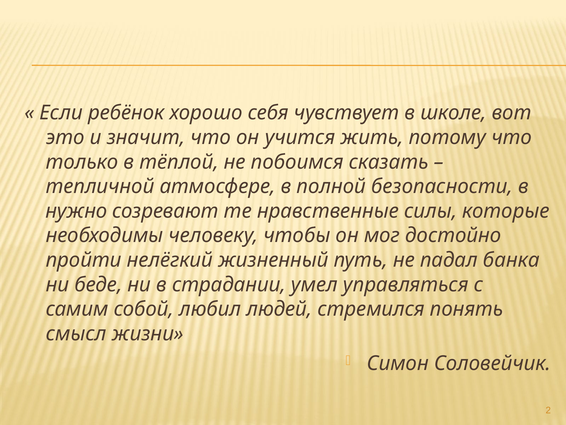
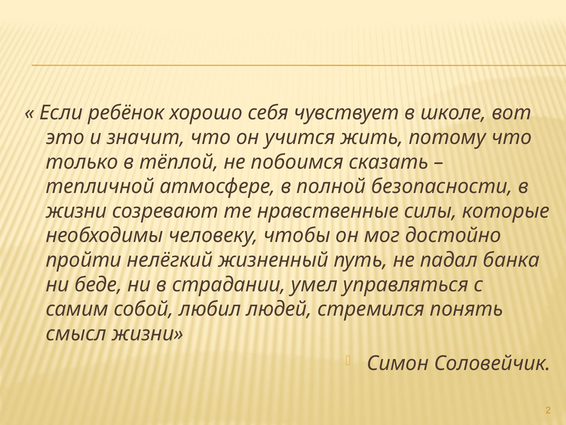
нужно at (76, 211): нужно -> жизни
